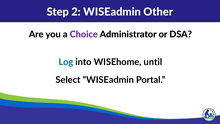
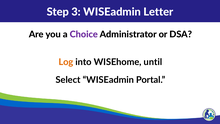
2: 2 -> 3
Other: Other -> Letter
Log colour: blue -> orange
